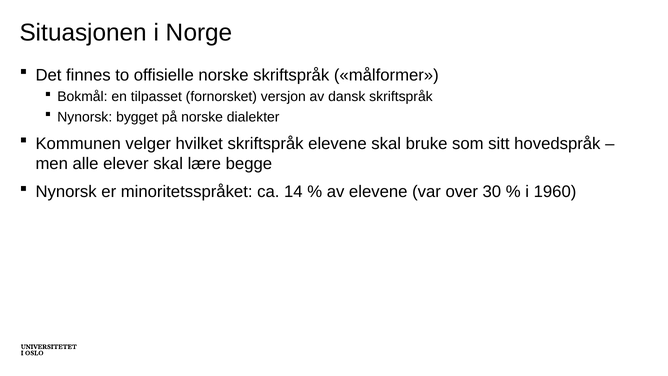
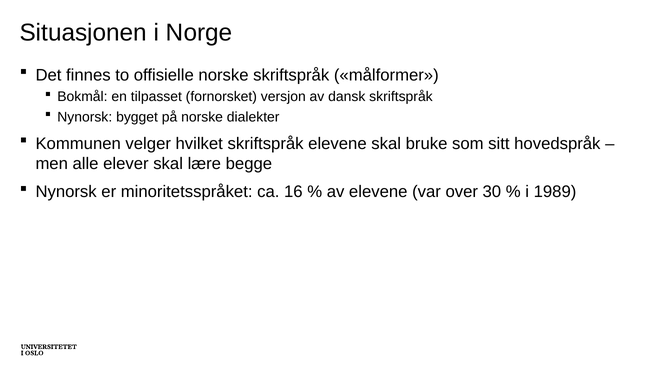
14: 14 -> 16
1960: 1960 -> 1989
